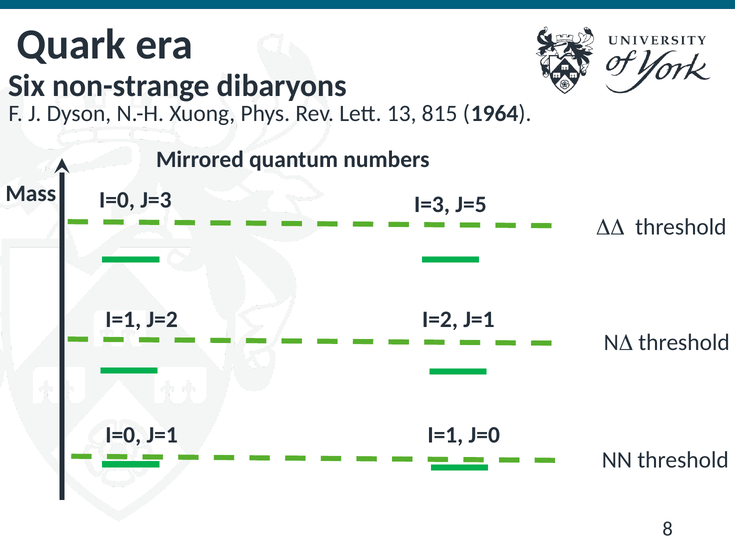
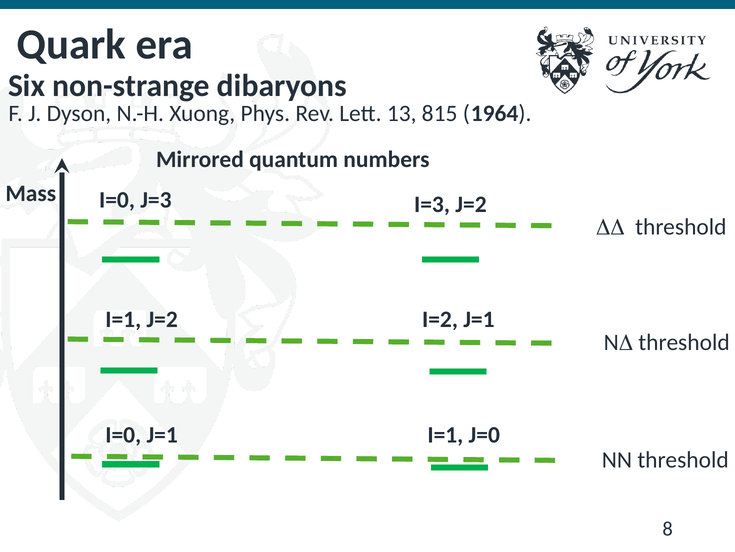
I=3 J=5: J=5 -> J=2
